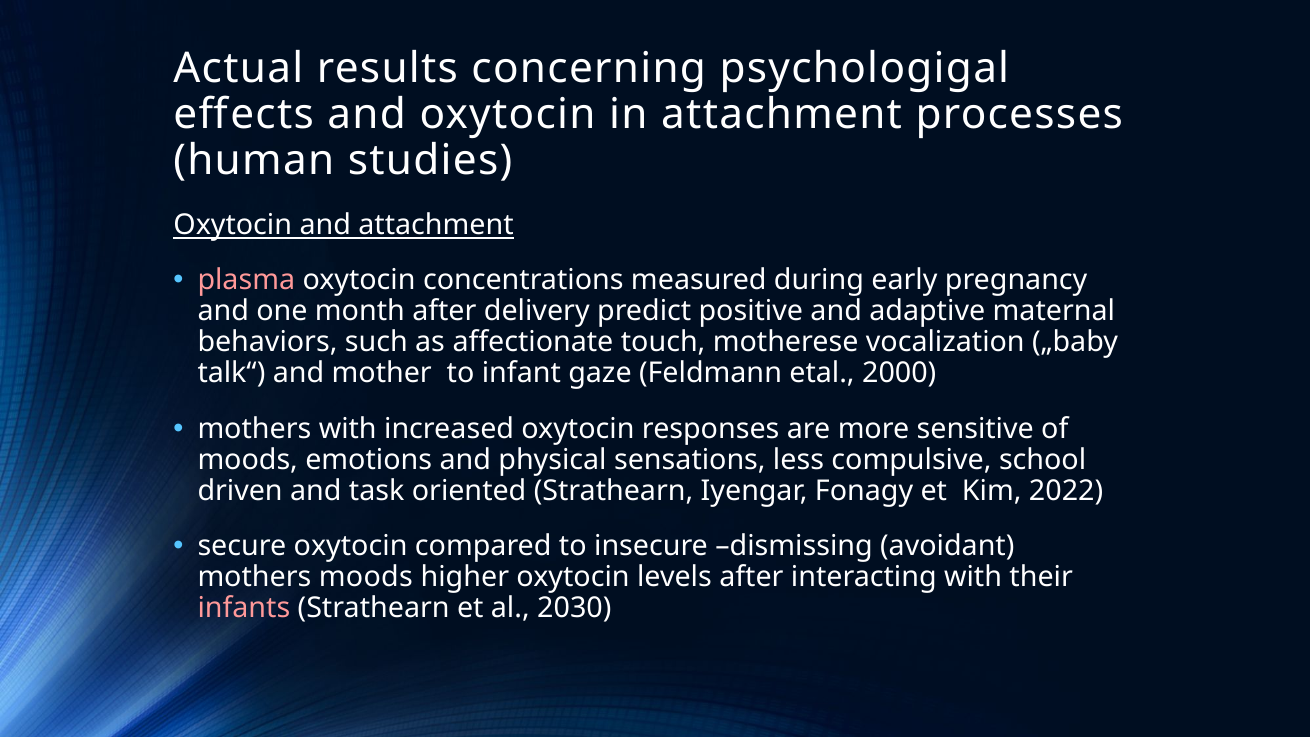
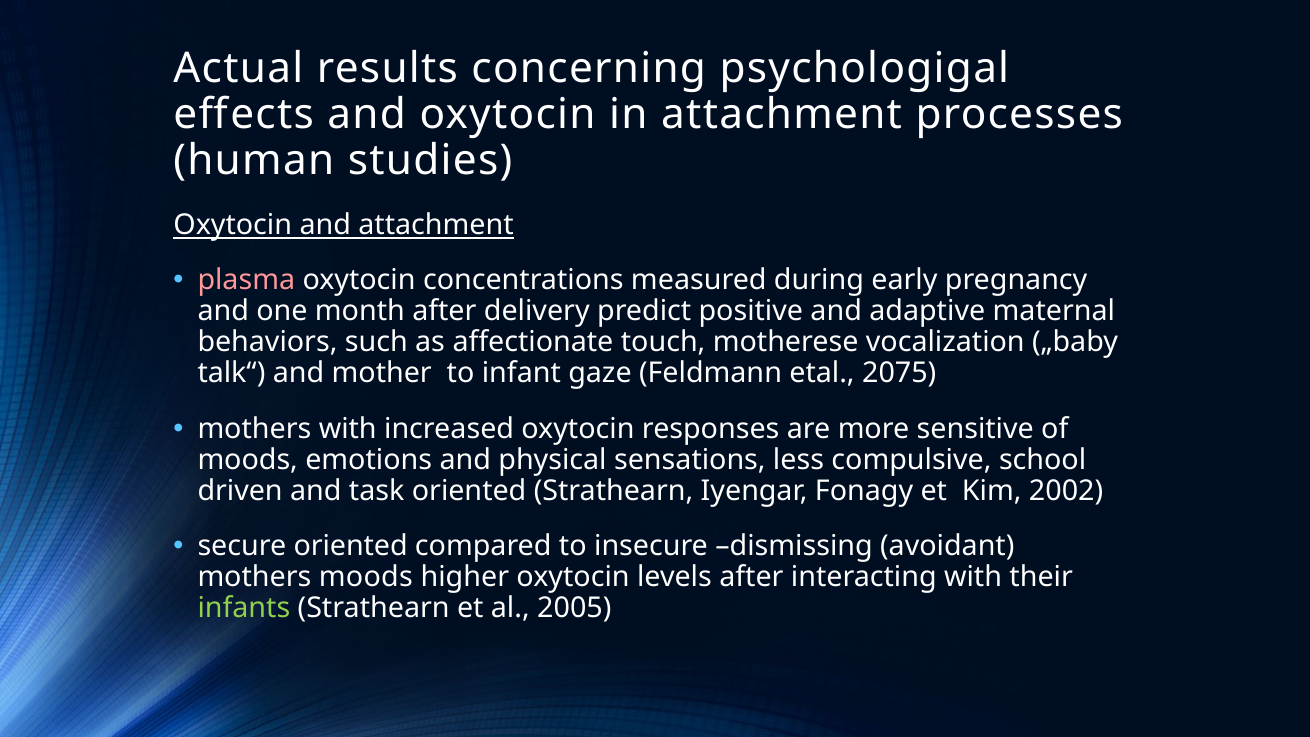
2000: 2000 -> 2075
2022: 2022 -> 2002
secure oxytocin: oxytocin -> oriented
infants colour: pink -> light green
2030: 2030 -> 2005
